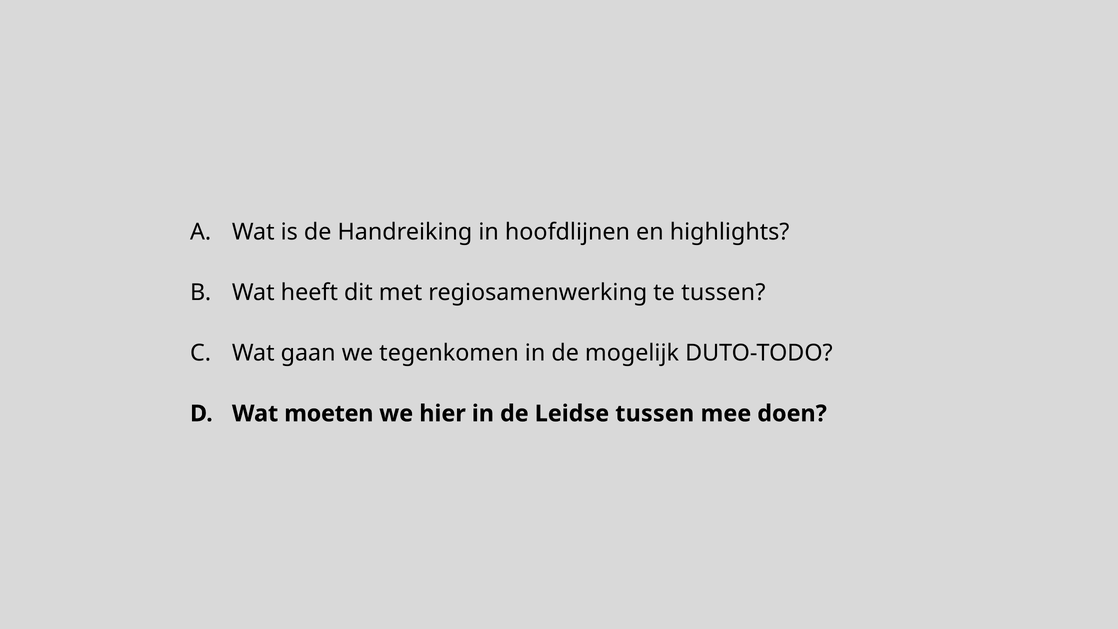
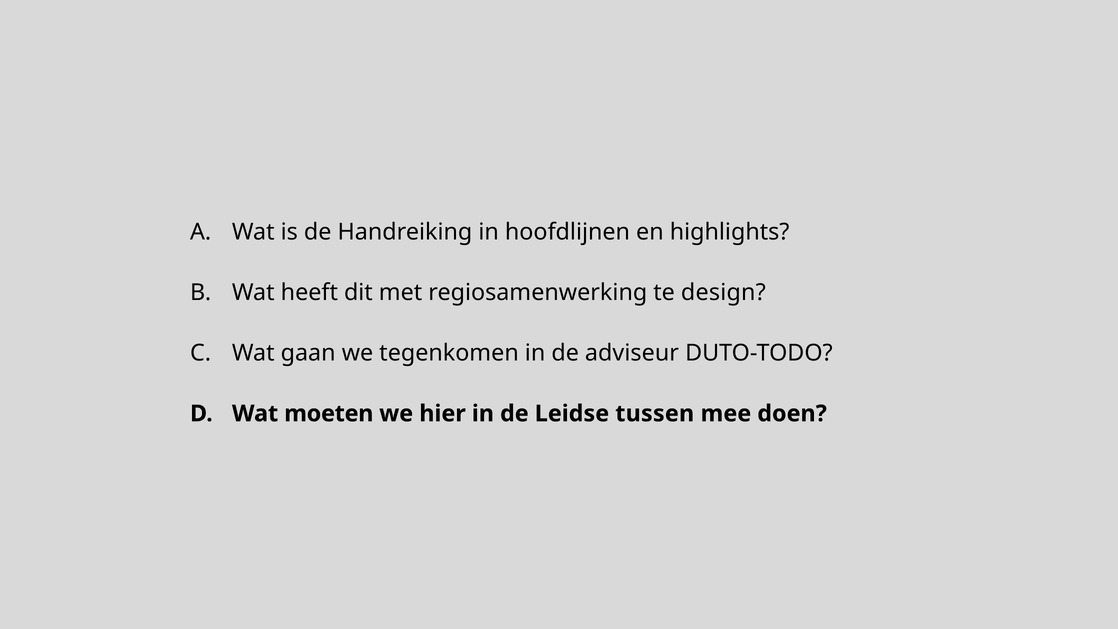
te tussen: tussen -> design
mogelijk: mogelijk -> adviseur
